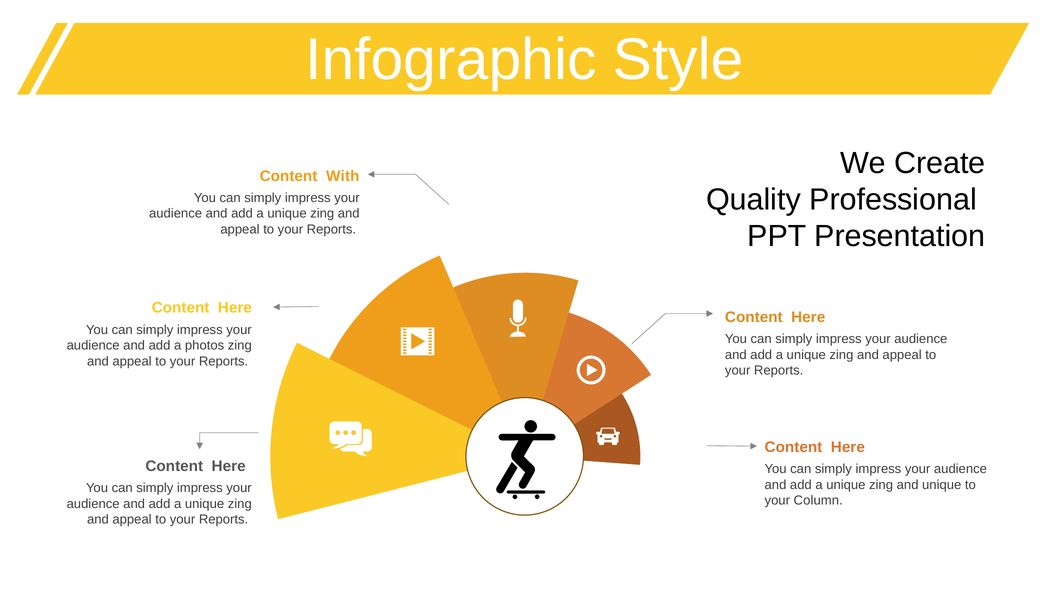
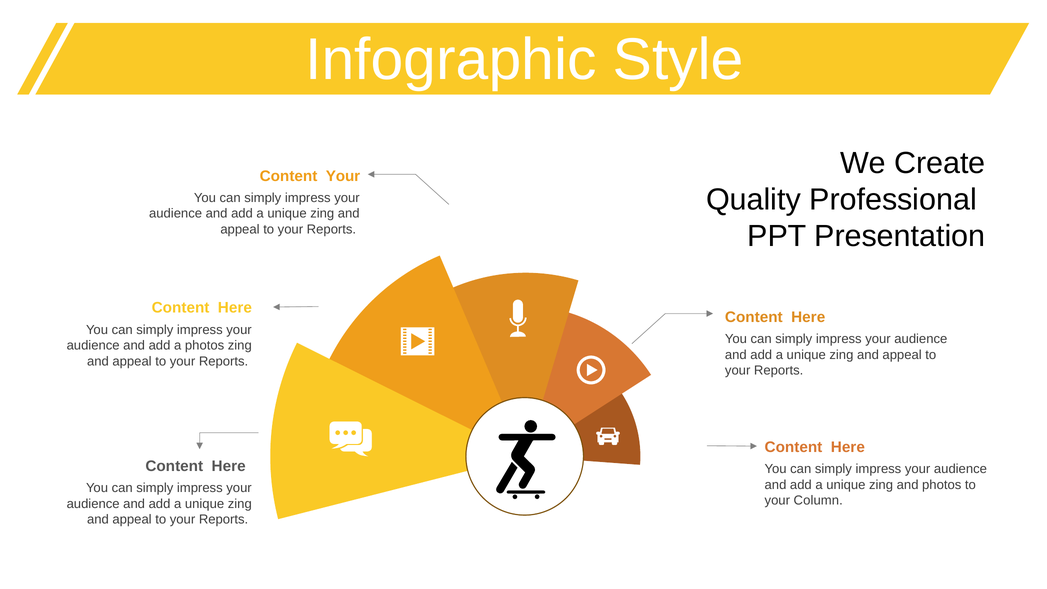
Content With: With -> Your
and unique: unique -> photos
